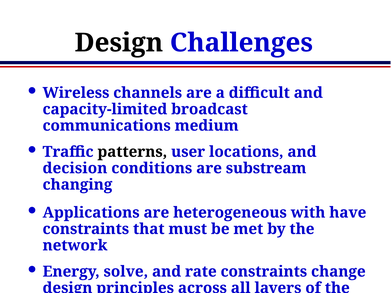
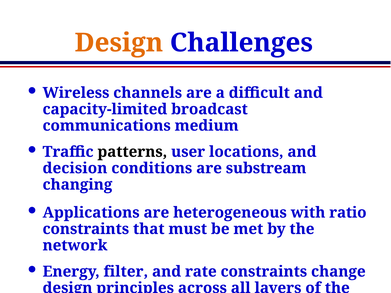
Design at (119, 43) colour: black -> orange
have: have -> ratio
solve: solve -> filter
